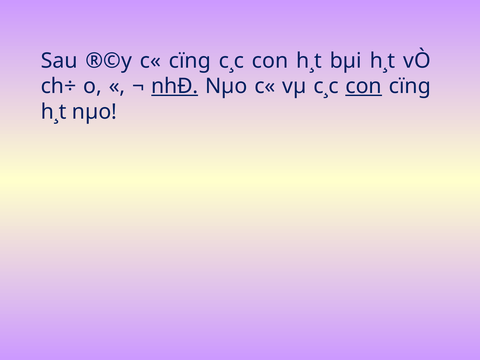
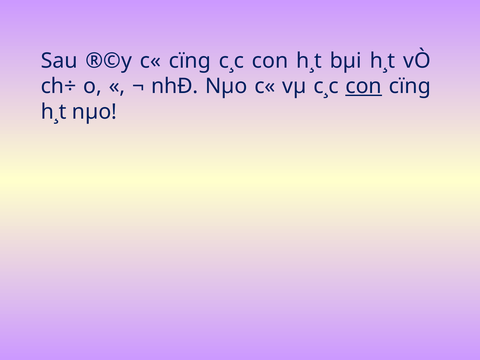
nhÐ underline: present -> none
